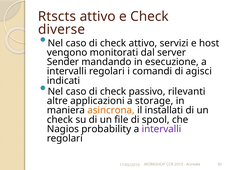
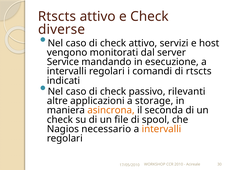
Sender: Sender -> Service
di agisci: agisci -> rtscts
installati: installati -> seconda
probability: probability -> necessario
intervalli at (162, 129) colour: purple -> orange
